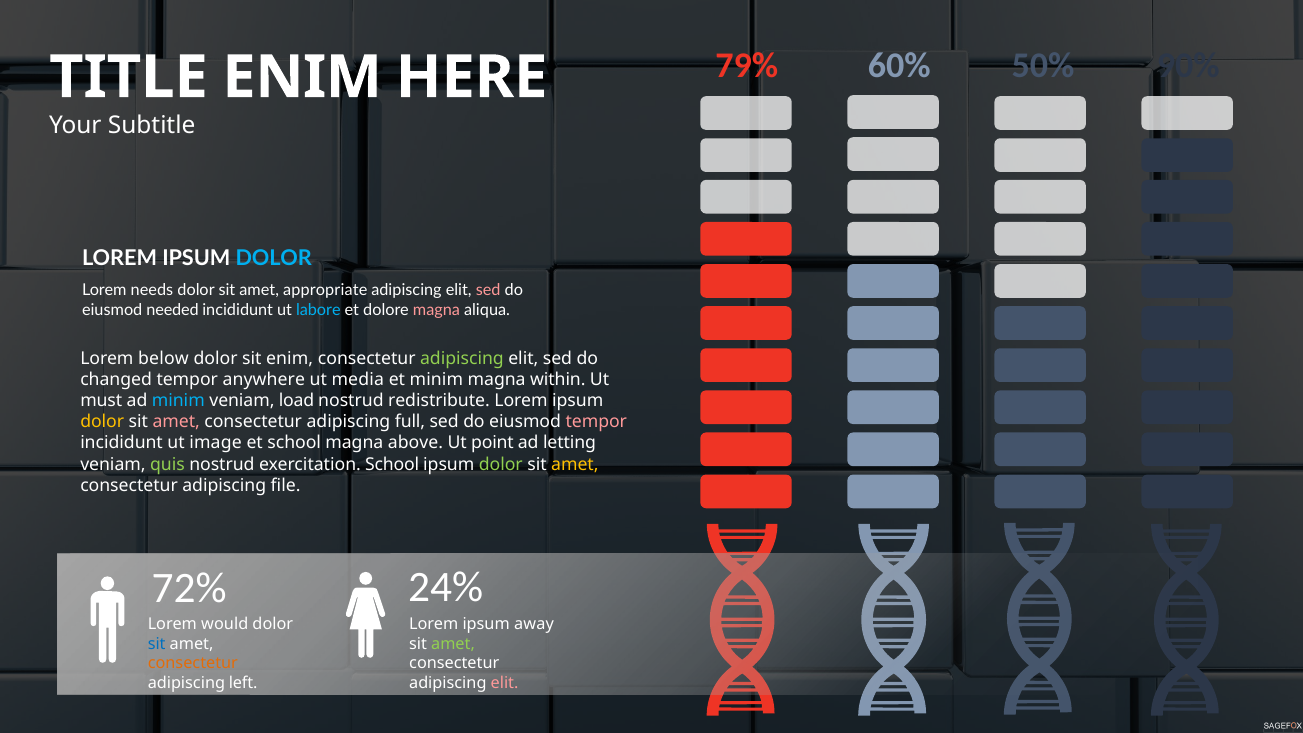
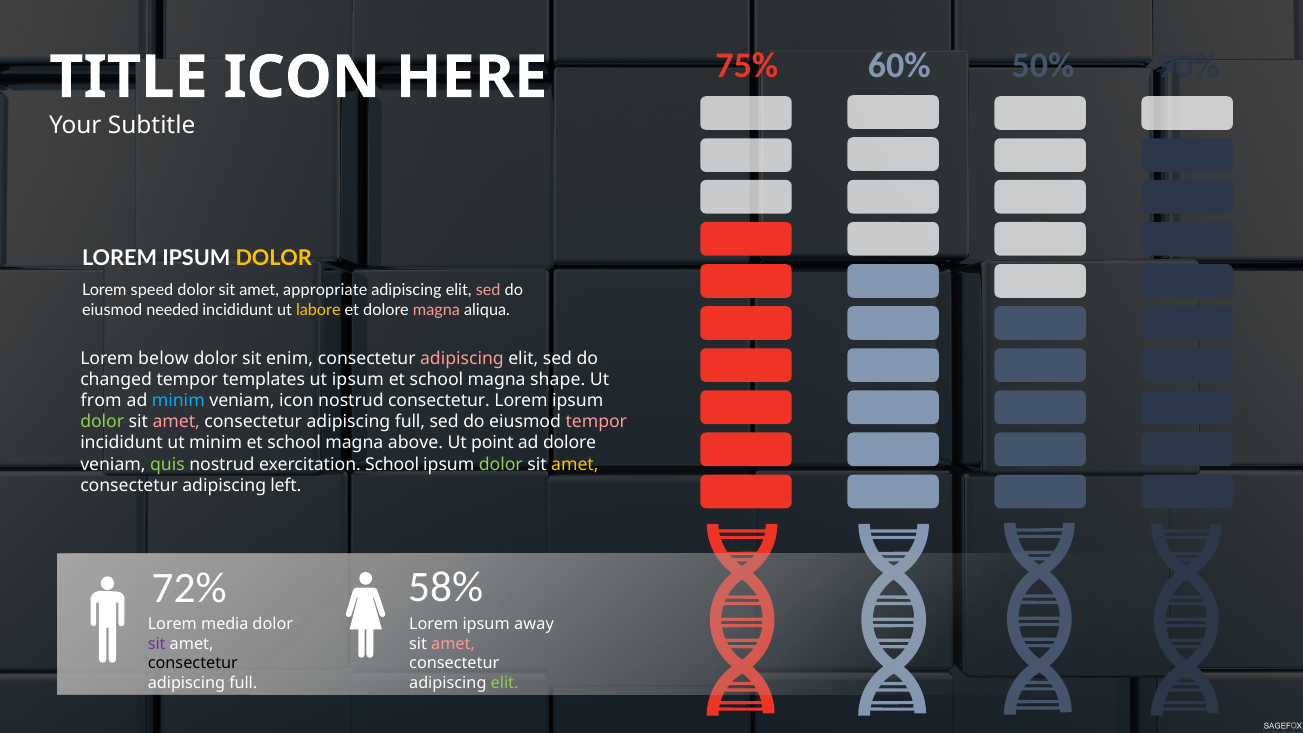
79%: 79% -> 75%
ENIM at (302, 77): ENIM -> ICON
DOLOR at (274, 258) colour: light blue -> yellow
needs: needs -> speed
labore colour: light blue -> yellow
adipiscing at (462, 358) colour: light green -> pink
anywhere: anywhere -> templates
ut media: media -> ipsum
minim at (436, 379): minim -> school
within: within -> shape
must: must -> from
veniam load: load -> icon
nostrud redistribute: redistribute -> consectetur
dolor at (102, 422) colour: yellow -> light green
ut image: image -> minim
ad letting: letting -> dolore
file: file -> left
24%: 24% -> 58%
would: would -> media
sit at (157, 644) colour: blue -> purple
amet at (453, 644) colour: light green -> pink
consectetur at (193, 664) colour: orange -> black
left at (243, 683): left -> full
elit at (505, 683) colour: pink -> light green
